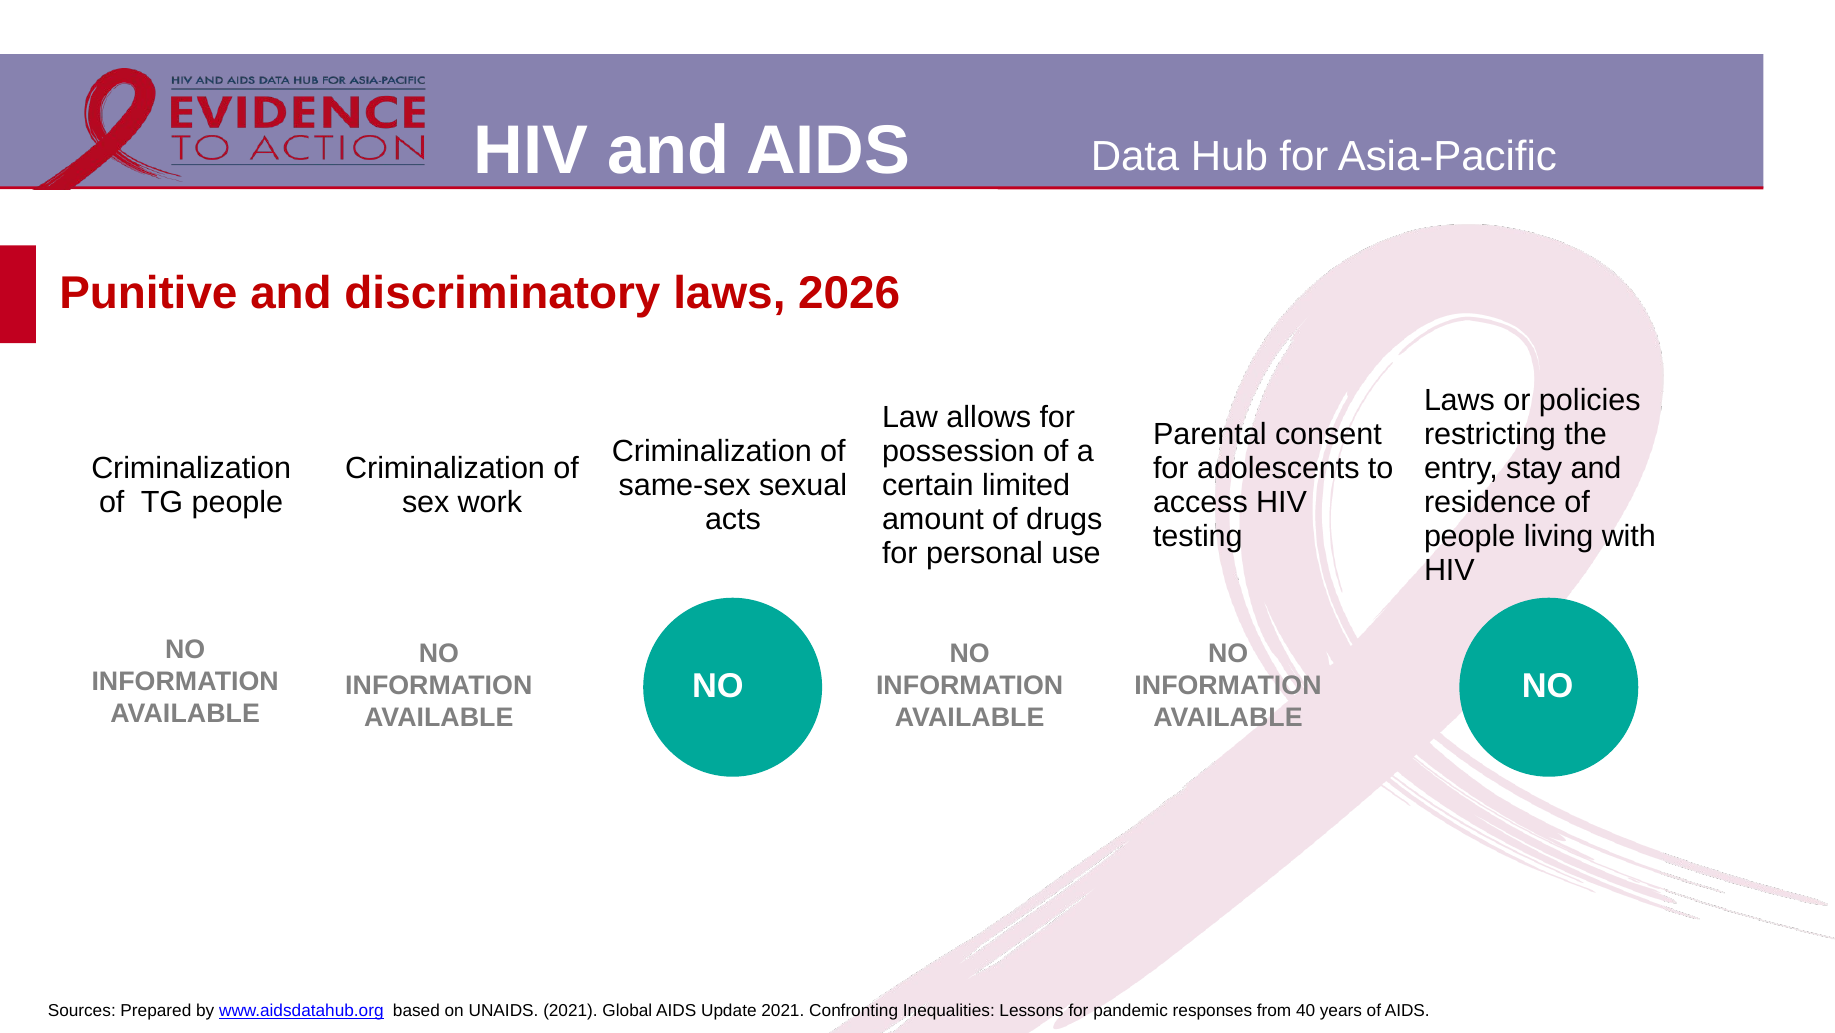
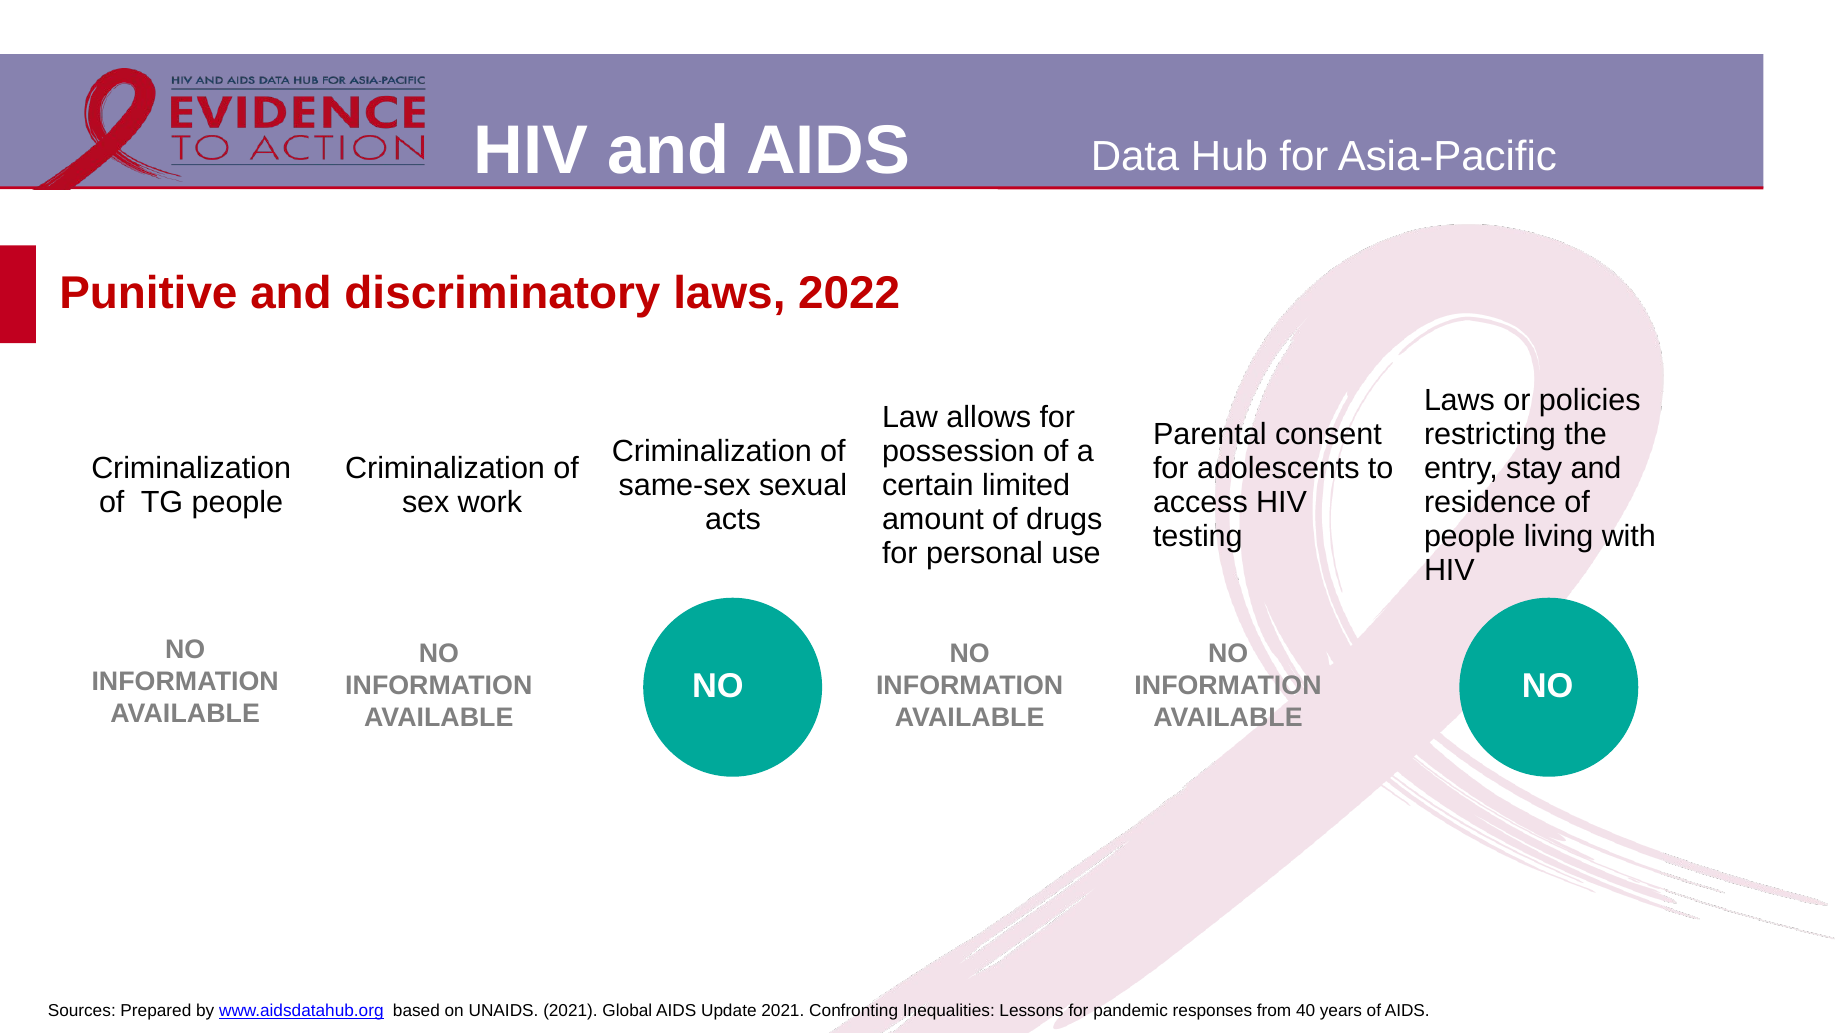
2026: 2026 -> 2022
